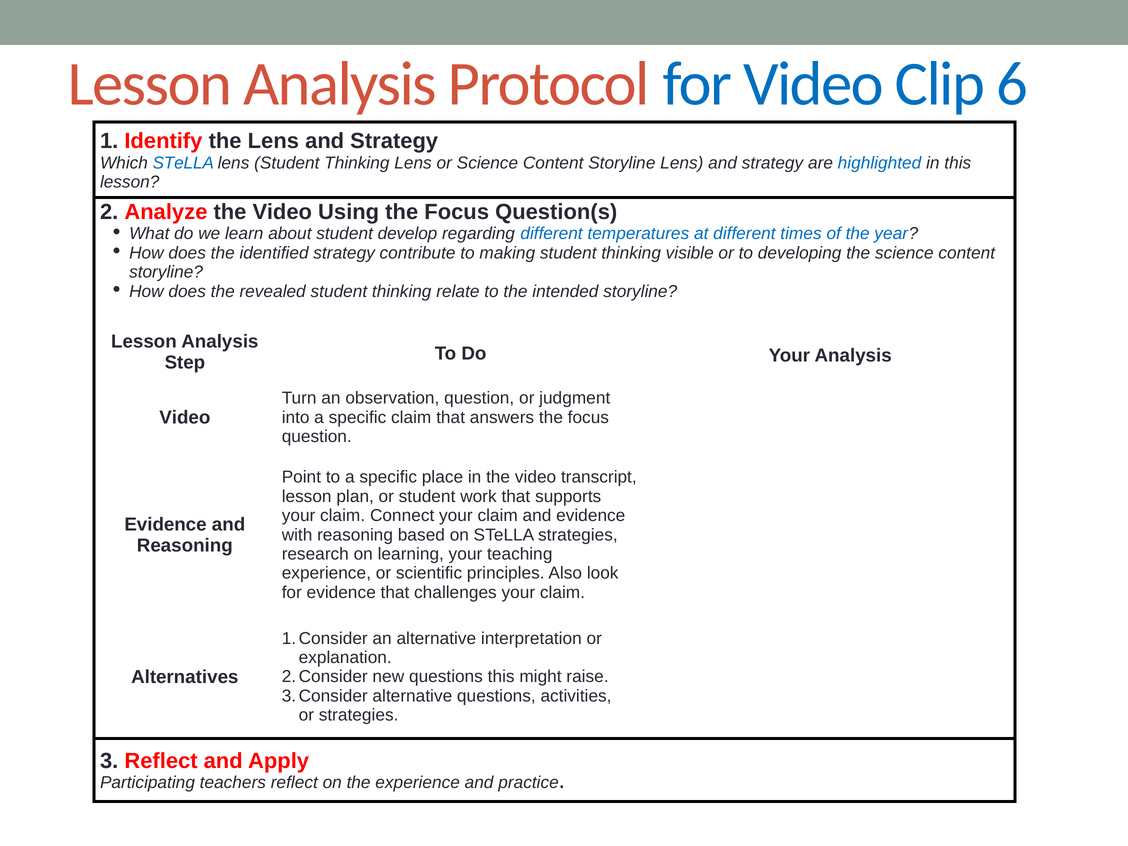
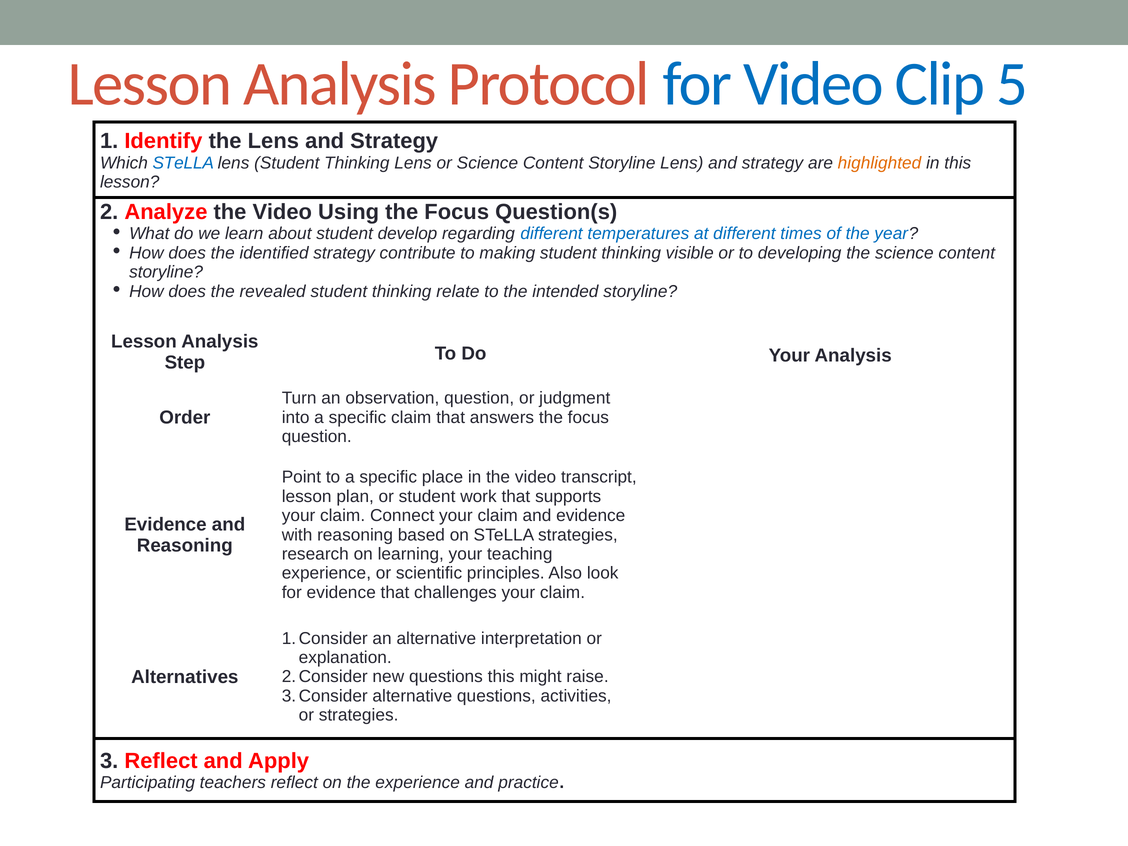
6: 6 -> 5
highlighted colour: blue -> orange
Video at (185, 417): Video -> Order
